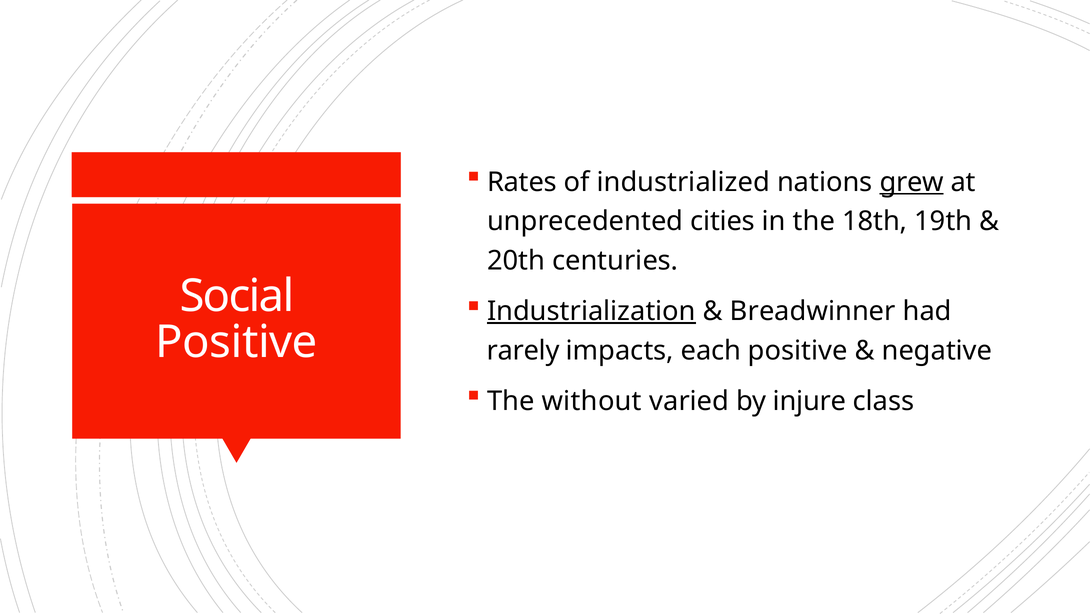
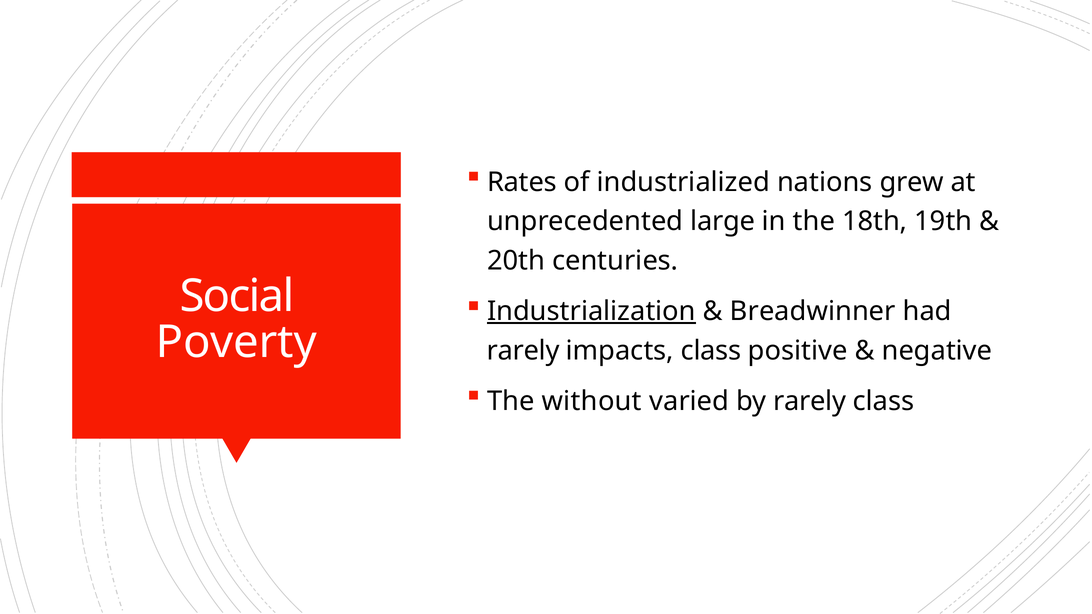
grew underline: present -> none
cities: cities -> large
Positive at (236, 343): Positive -> Poverty
impacts each: each -> class
by injure: injure -> rarely
